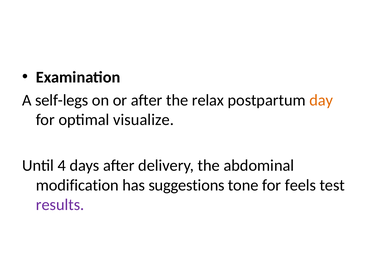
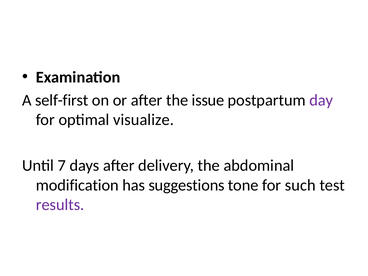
self-legs: self-legs -> self-first
relax: relax -> issue
day colour: orange -> purple
4: 4 -> 7
feels: feels -> such
